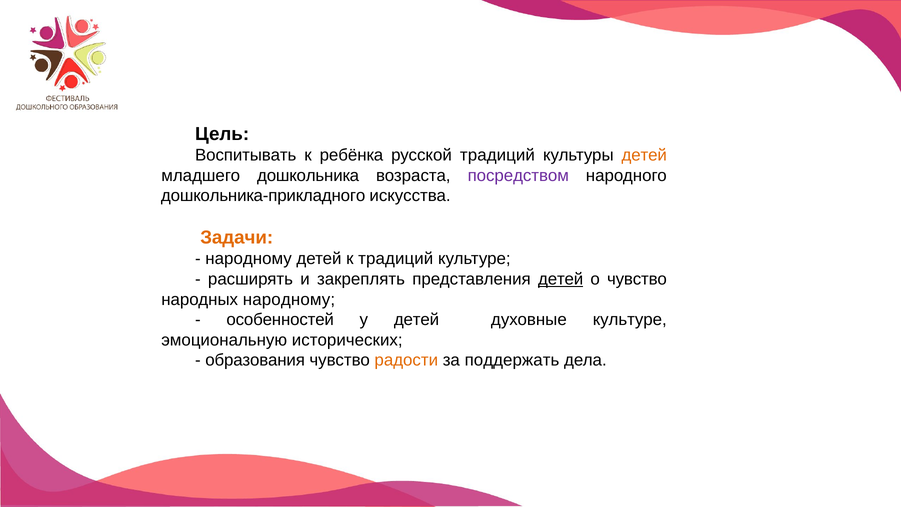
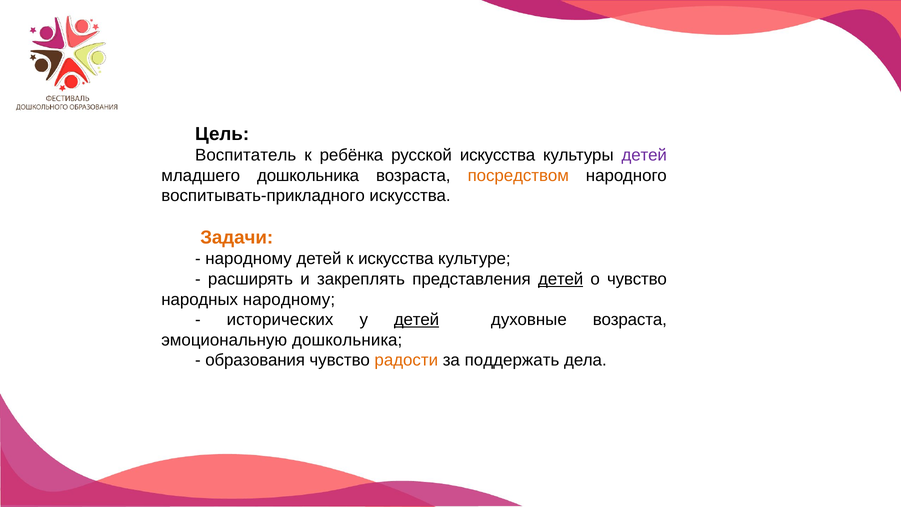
Воспитывать: Воспитывать -> Воспитатель
русской традиций: традиций -> искусства
детей at (644, 155) colour: orange -> purple
посредством colour: purple -> orange
дошкольника-прикладного: дошкольника-прикладного -> воспитывать-прикладного
к традиций: традиций -> искусства
особенностей: особенностей -> исторических
детей at (417, 320) underline: none -> present
духовные культуре: культуре -> возраста
эмоциональную исторических: исторических -> дошкольника
